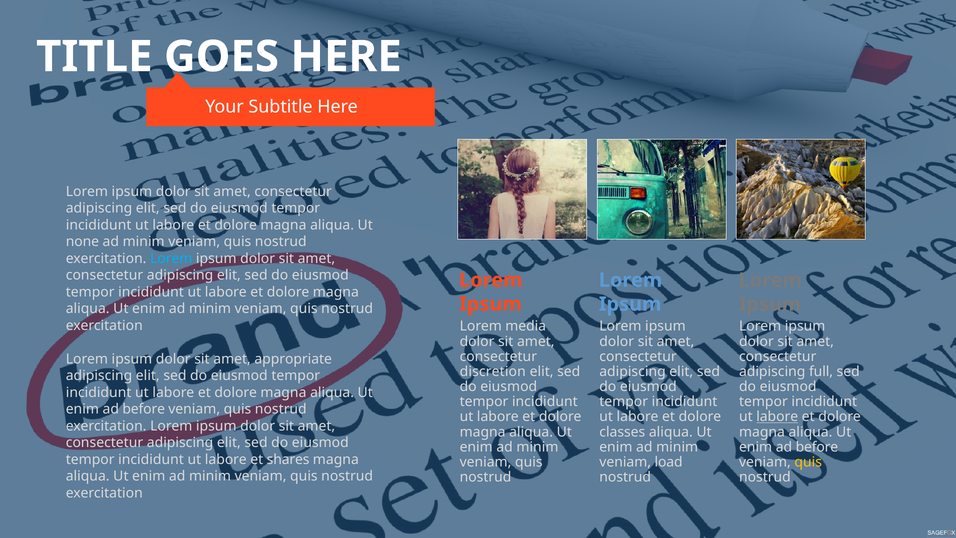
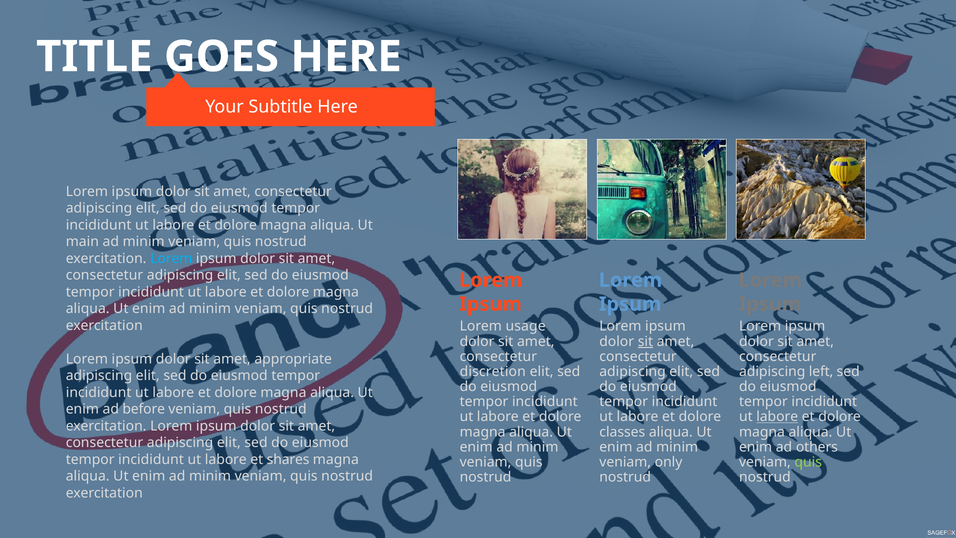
none: none -> main
media: media -> usage
sit at (645, 341) underline: none -> present
full: full -> left
before at (817, 447): before -> others
load: load -> only
quis at (808, 462) colour: yellow -> light green
